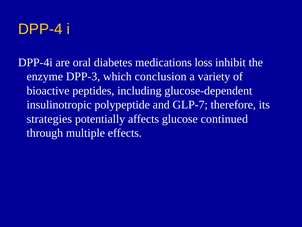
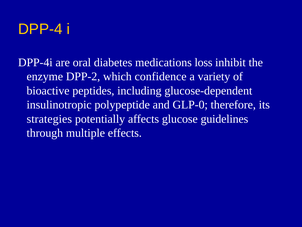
DPP-3: DPP-3 -> DPP-2
conclusion: conclusion -> confidence
GLP-7: GLP-7 -> GLP-0
continued: continued -> guidelines
